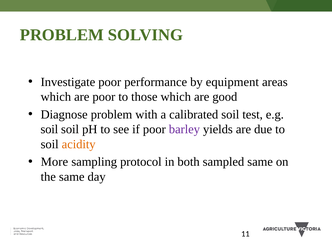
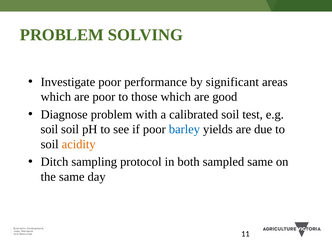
equipment: equipment -> significant
barley colour: purple -> blue
More: More -> Ditch
